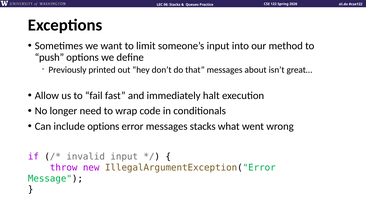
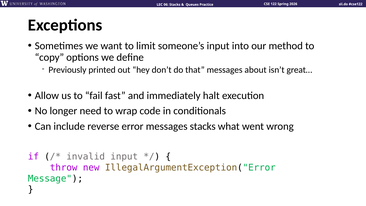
push: push -> copy
include options: options -> reverse
